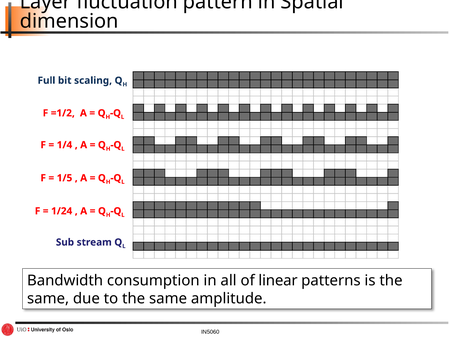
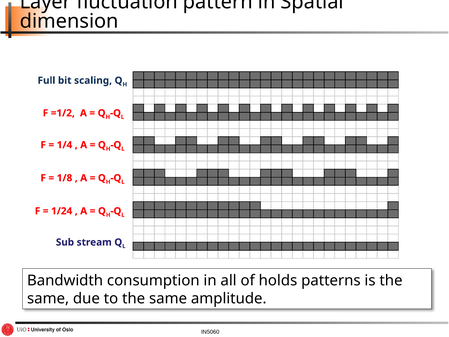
1/5: 1/5 -> 1/8
linear: linear -> holds
